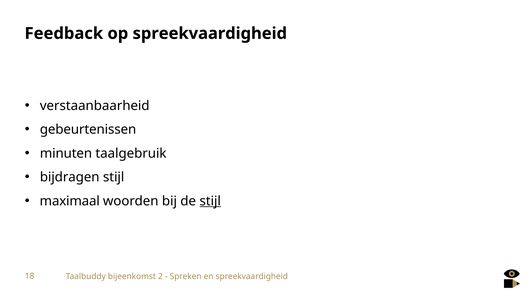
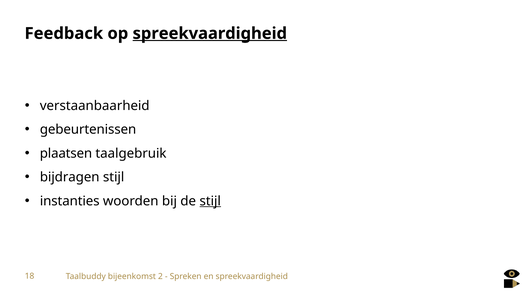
spreekvaardigheid at (210, 34) underline: none -> present
minuten: minuten -> plaatsen
maximaal: maximaal -> instanties
